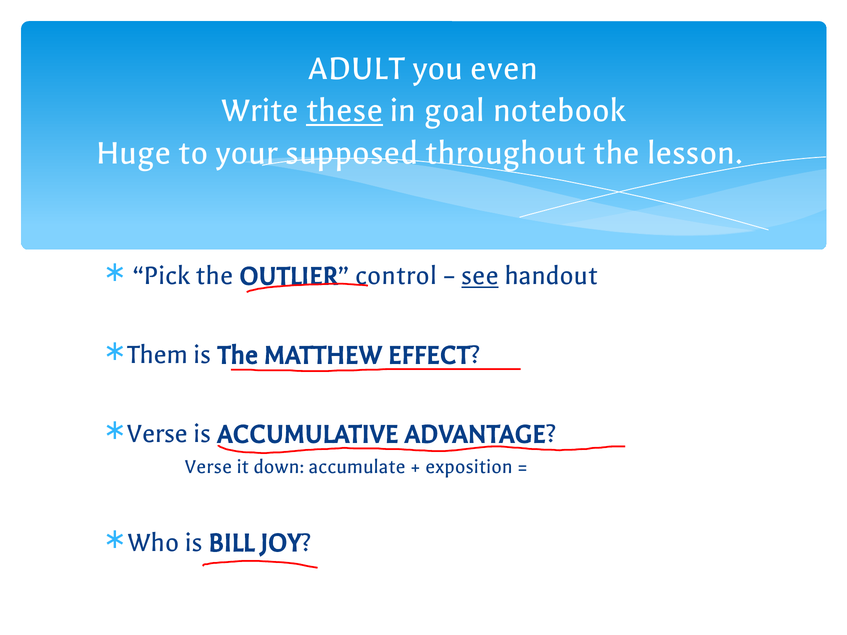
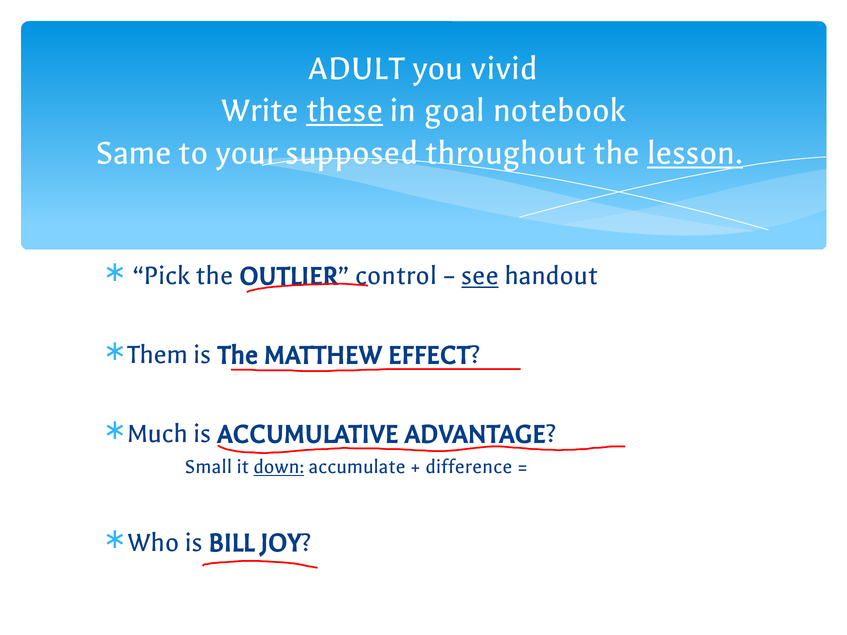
even: even -> vivid
Huge: Huge -> Same
lesson underline: none -> present
Verse at (157, 433): Verse -> Much
Verse at (208, 467): Verse -> Small
down underline: none -> present
exposition: exposition -> difference
